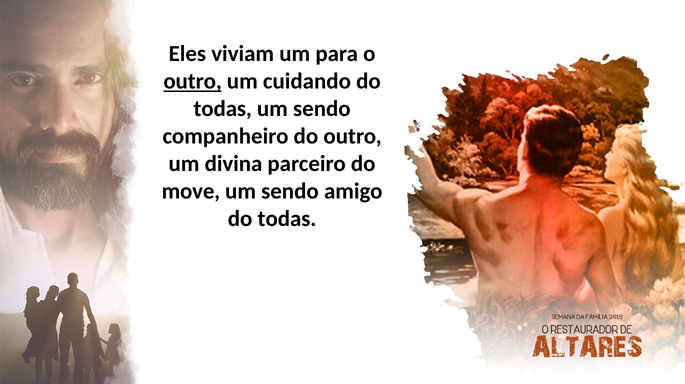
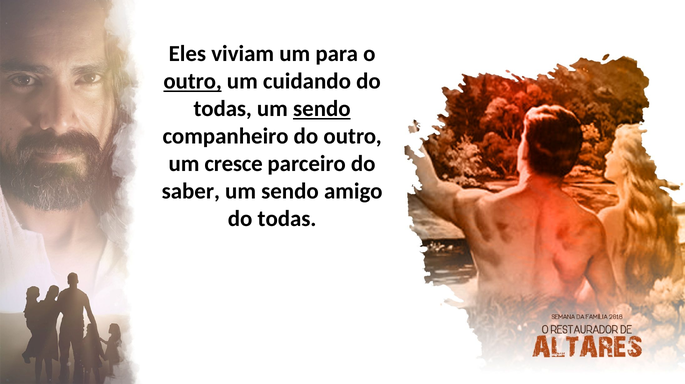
sendo at (322, 109) underline: none -> present
divina: divina -> cresce
move: move -> saber
